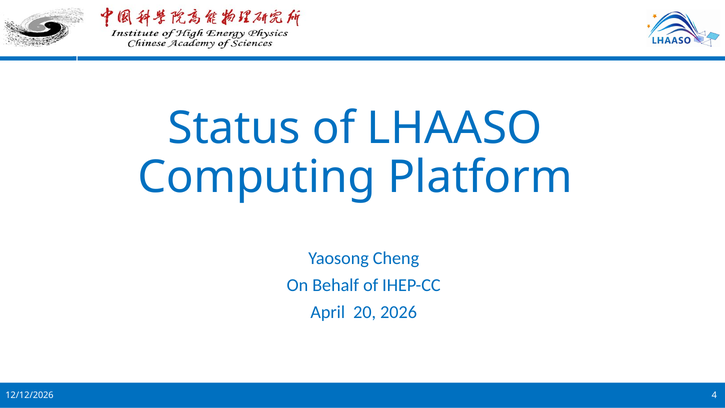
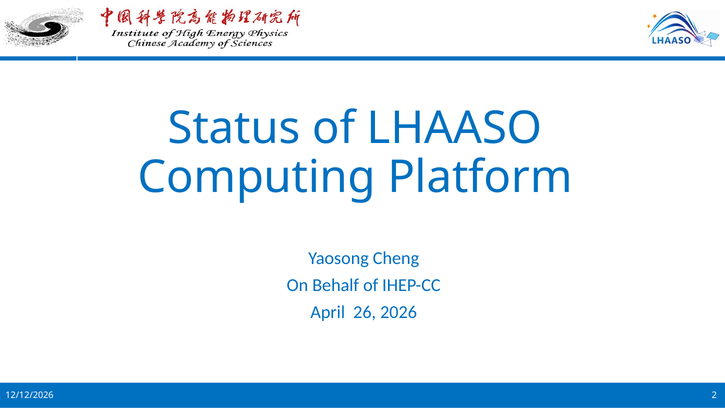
20: 20 -> 26
4: 4 -> 2
